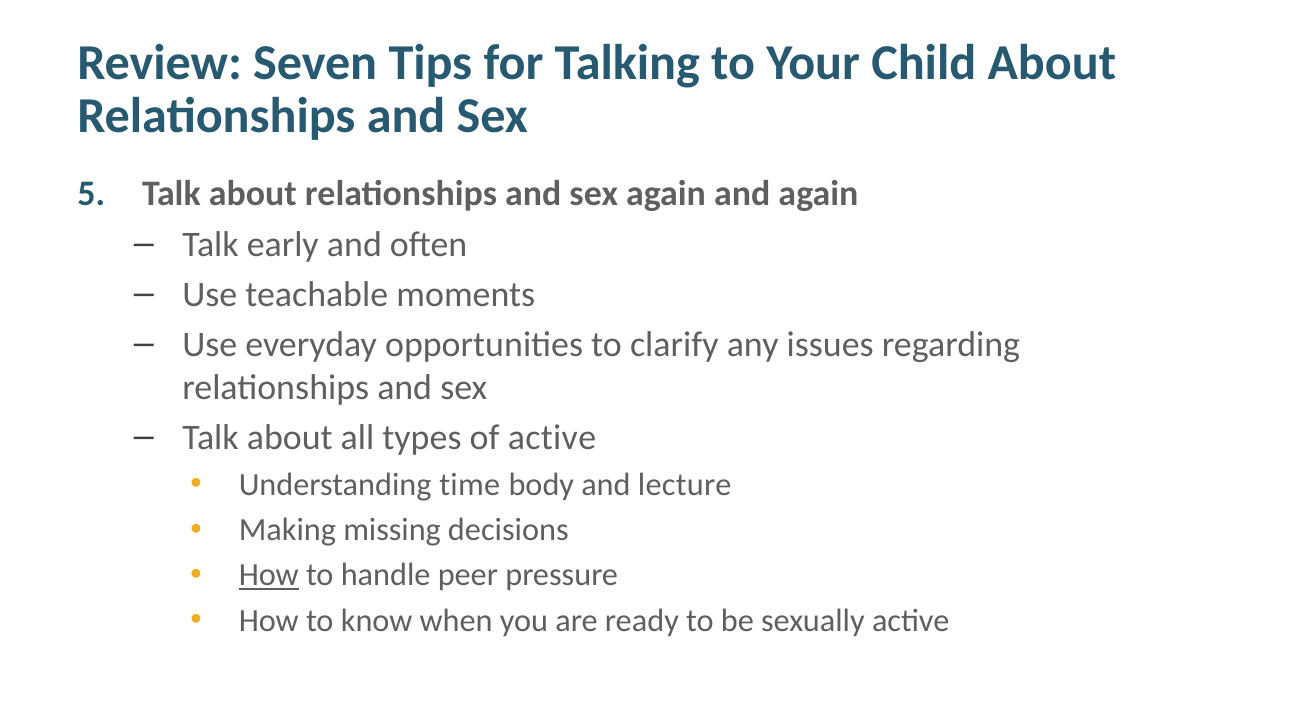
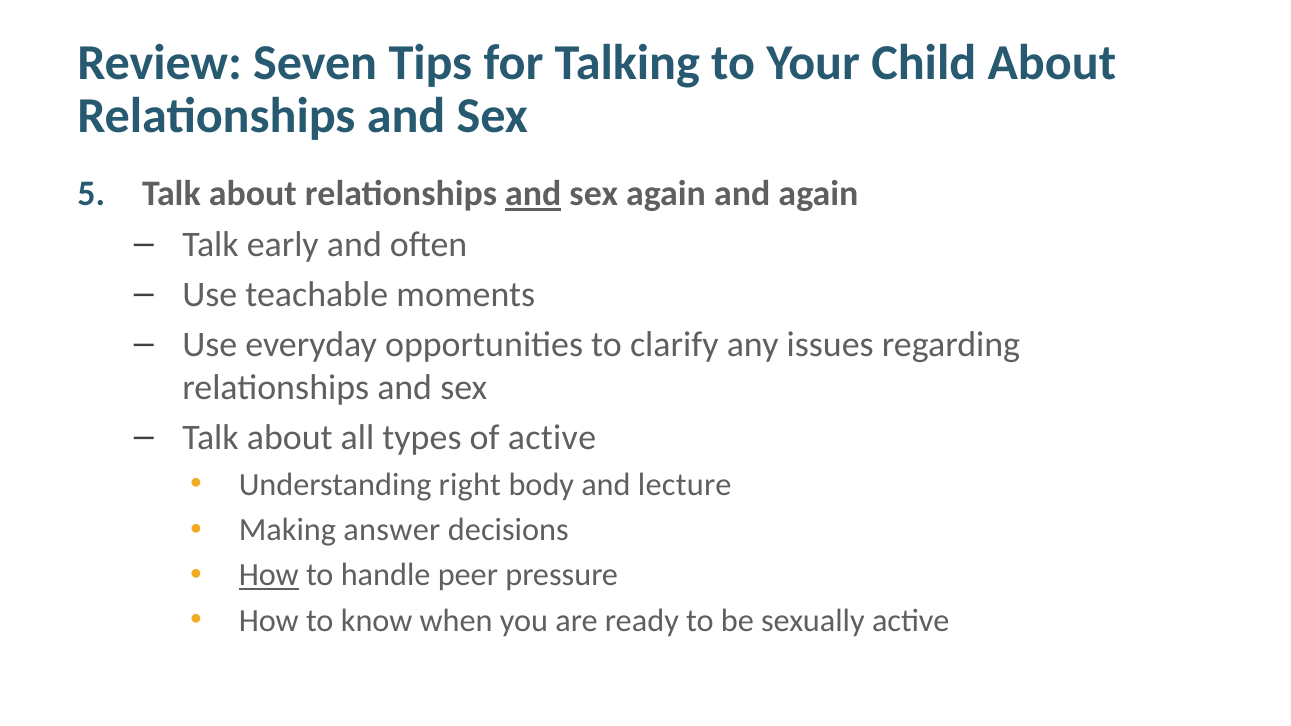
and at (533, 194) underline: none -> present
time: time -> right
missing: missing -> answer
